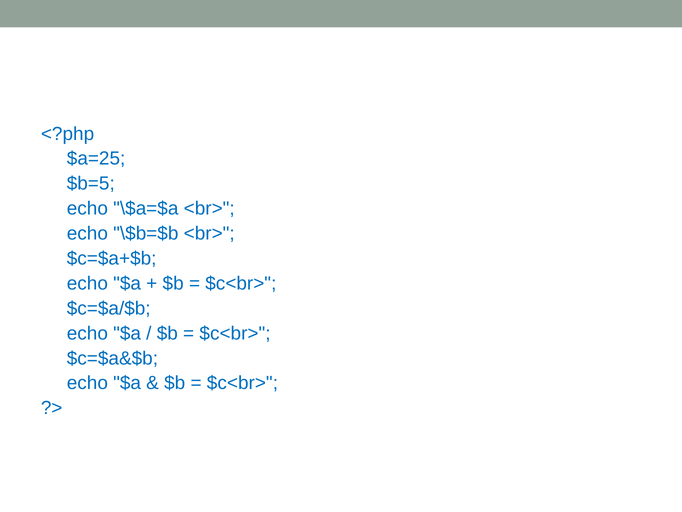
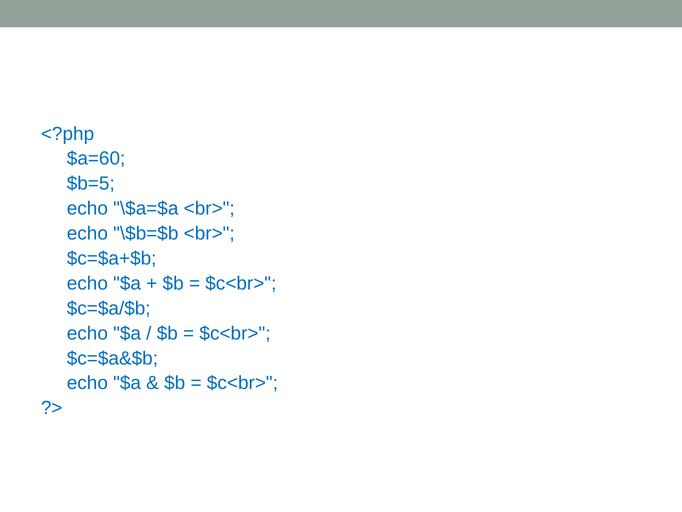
$a=25: $a=25 -> $a=60
